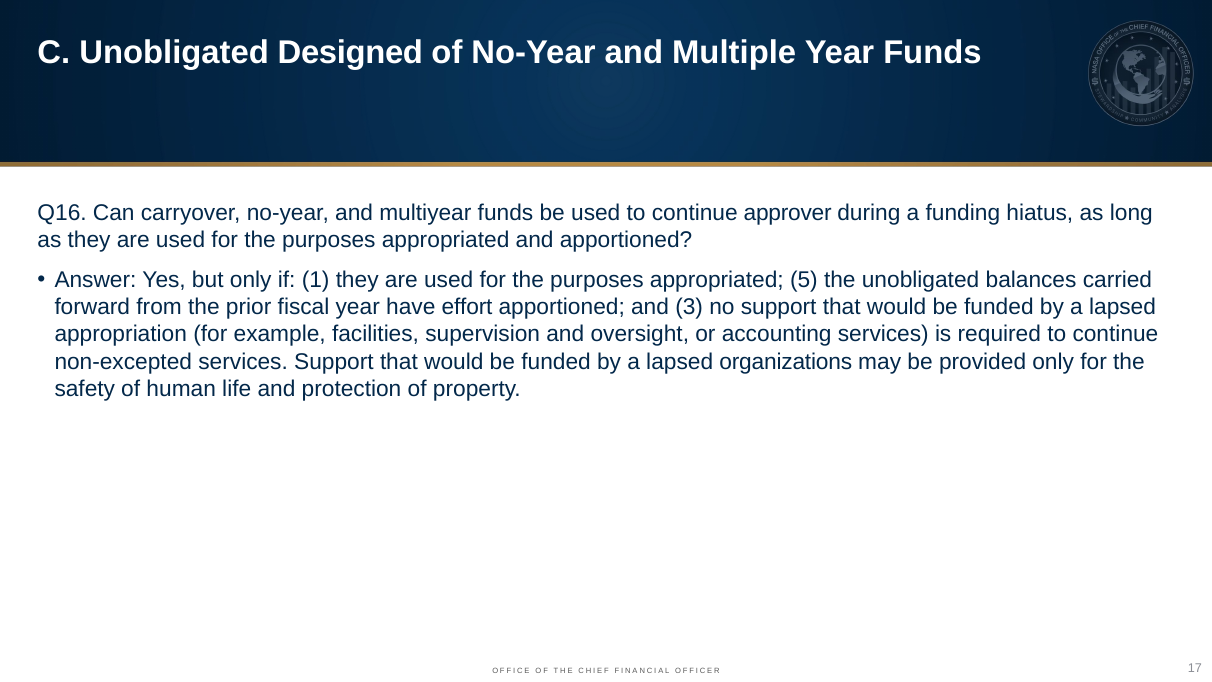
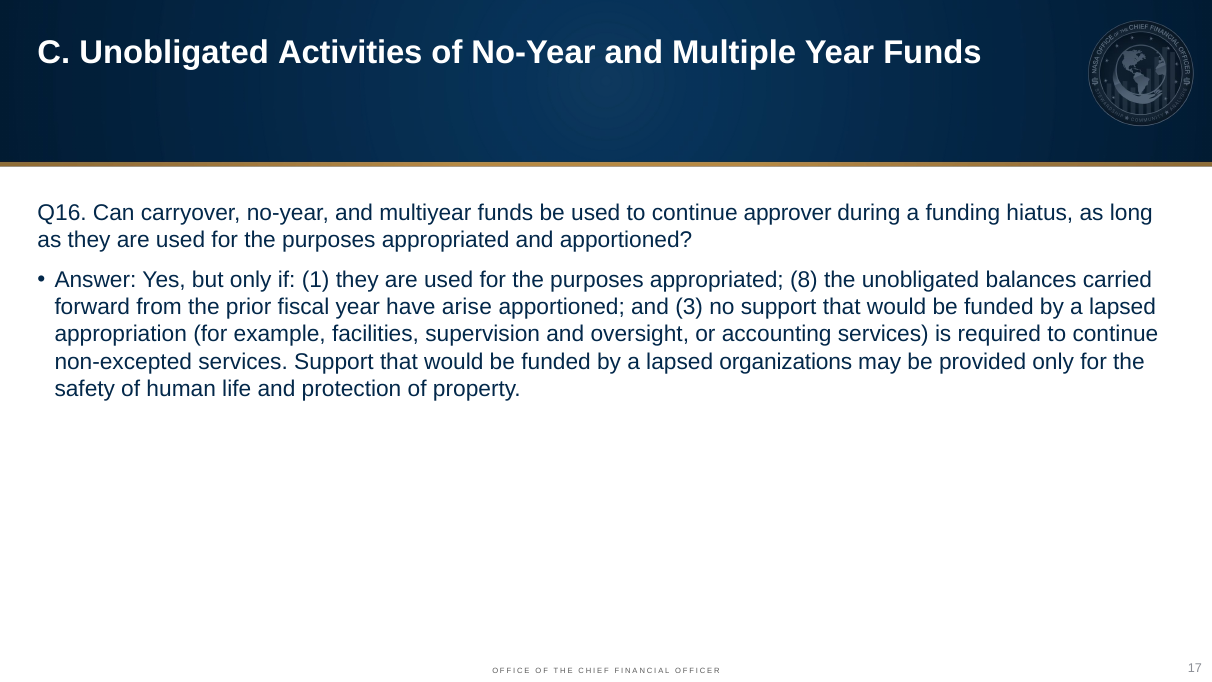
Designed: Designed -> Activities
5: 5 -> 8
effort: effort -> arise
